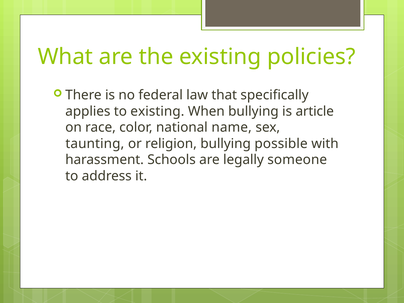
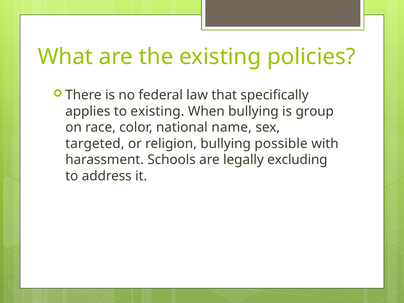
article: article -> group
taunting: taunting -> targeted
someone: someone -> excluding
